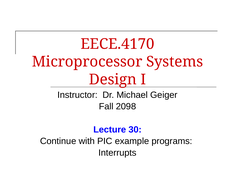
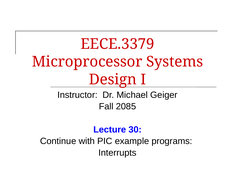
EECE.4170: EECE.4170 -> EECE.3379
2098: 2098 -> 2085
